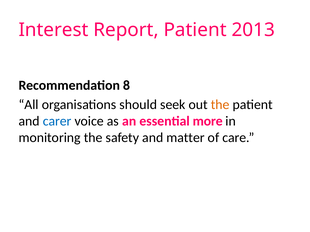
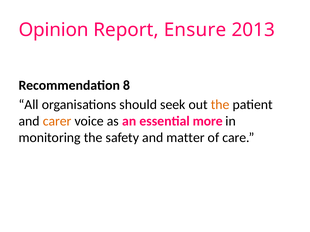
Interest: Interest -> Opinion
Report Patient: Patient -> Ensure
carer colour: blue -> orange
